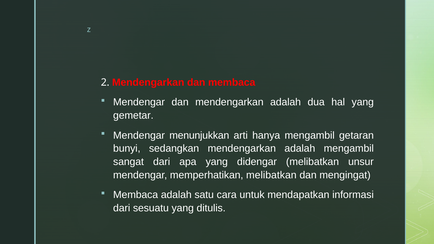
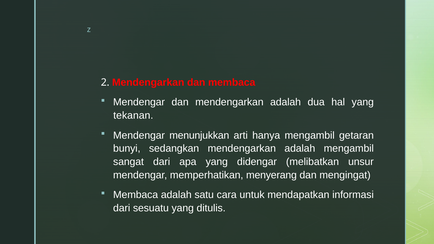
gemetar: gemetar -> tekanan
memperhatikan melibatkan: melibatkan -> menyerang
